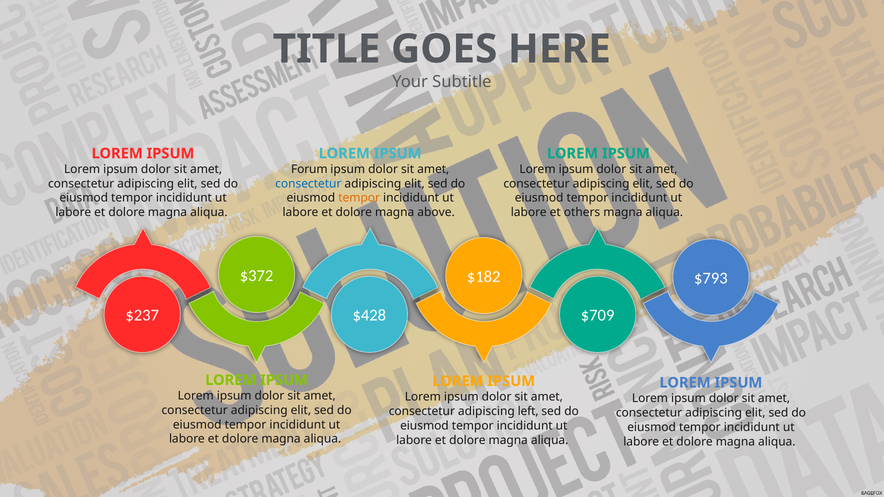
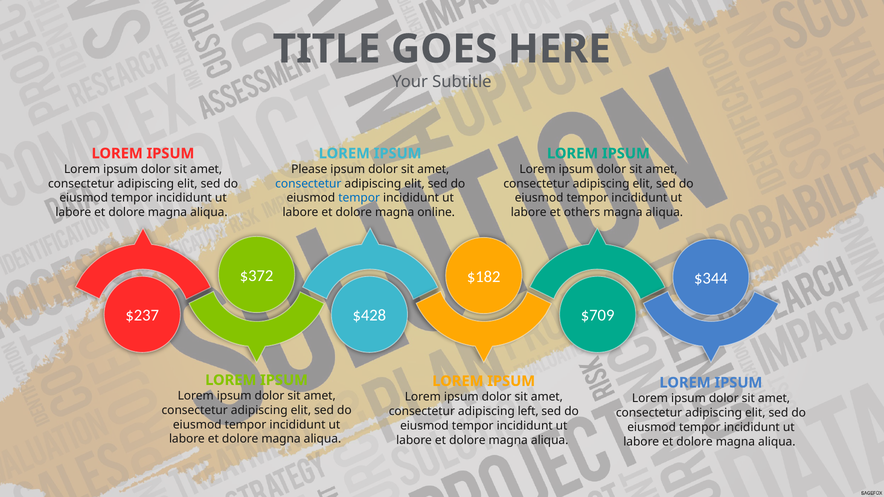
Forum: Forum -> Please
tempor at (359, 198) colour: orange -> blue
above: above -> online
$793: $793 -> $344
